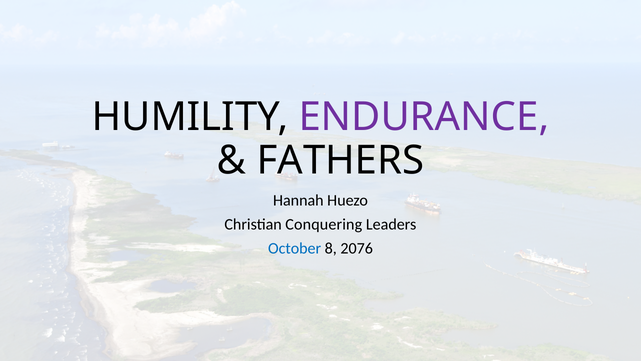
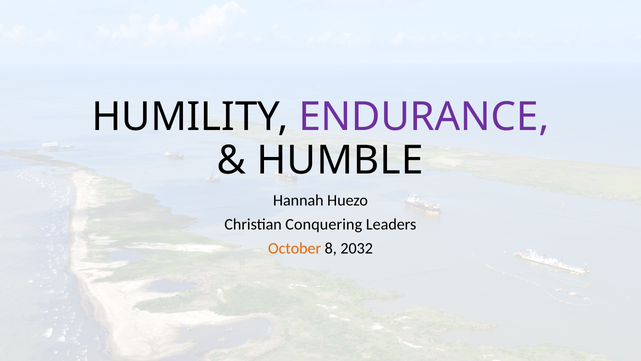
FATHERS: FATHERS -> HUMBLE
October colour: blue -> orange
2076: 2076 -> 2032
